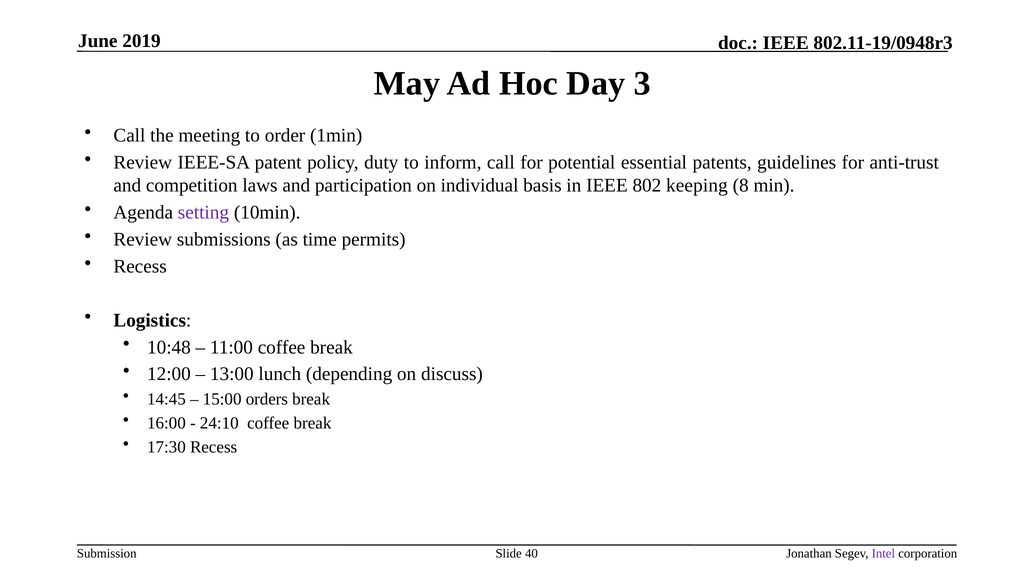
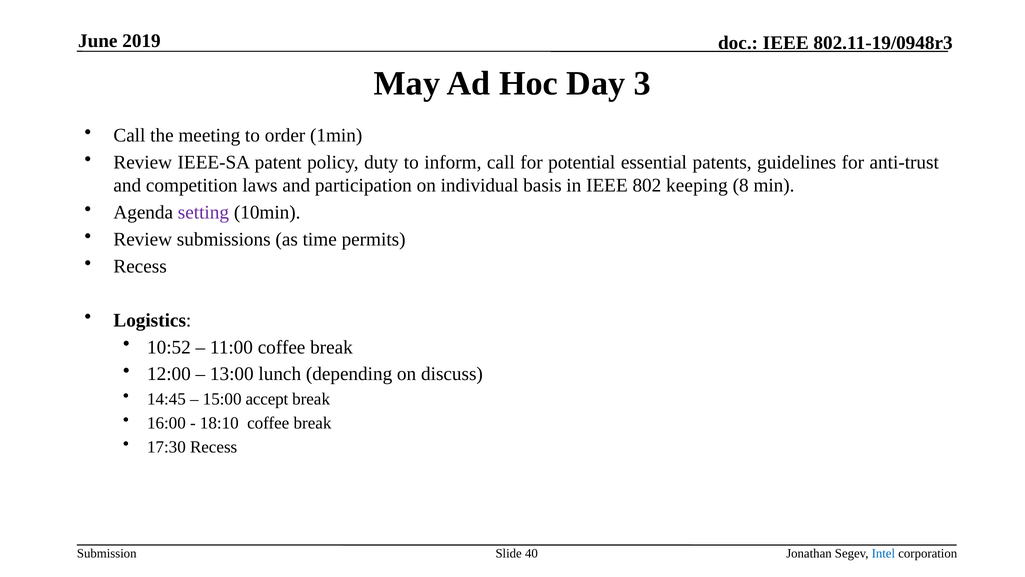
10:48: 10:48 -> 10:52
orders: orders -> accept
24:10: 24:10 -> 18:10
Intel colour: purple -> blue
